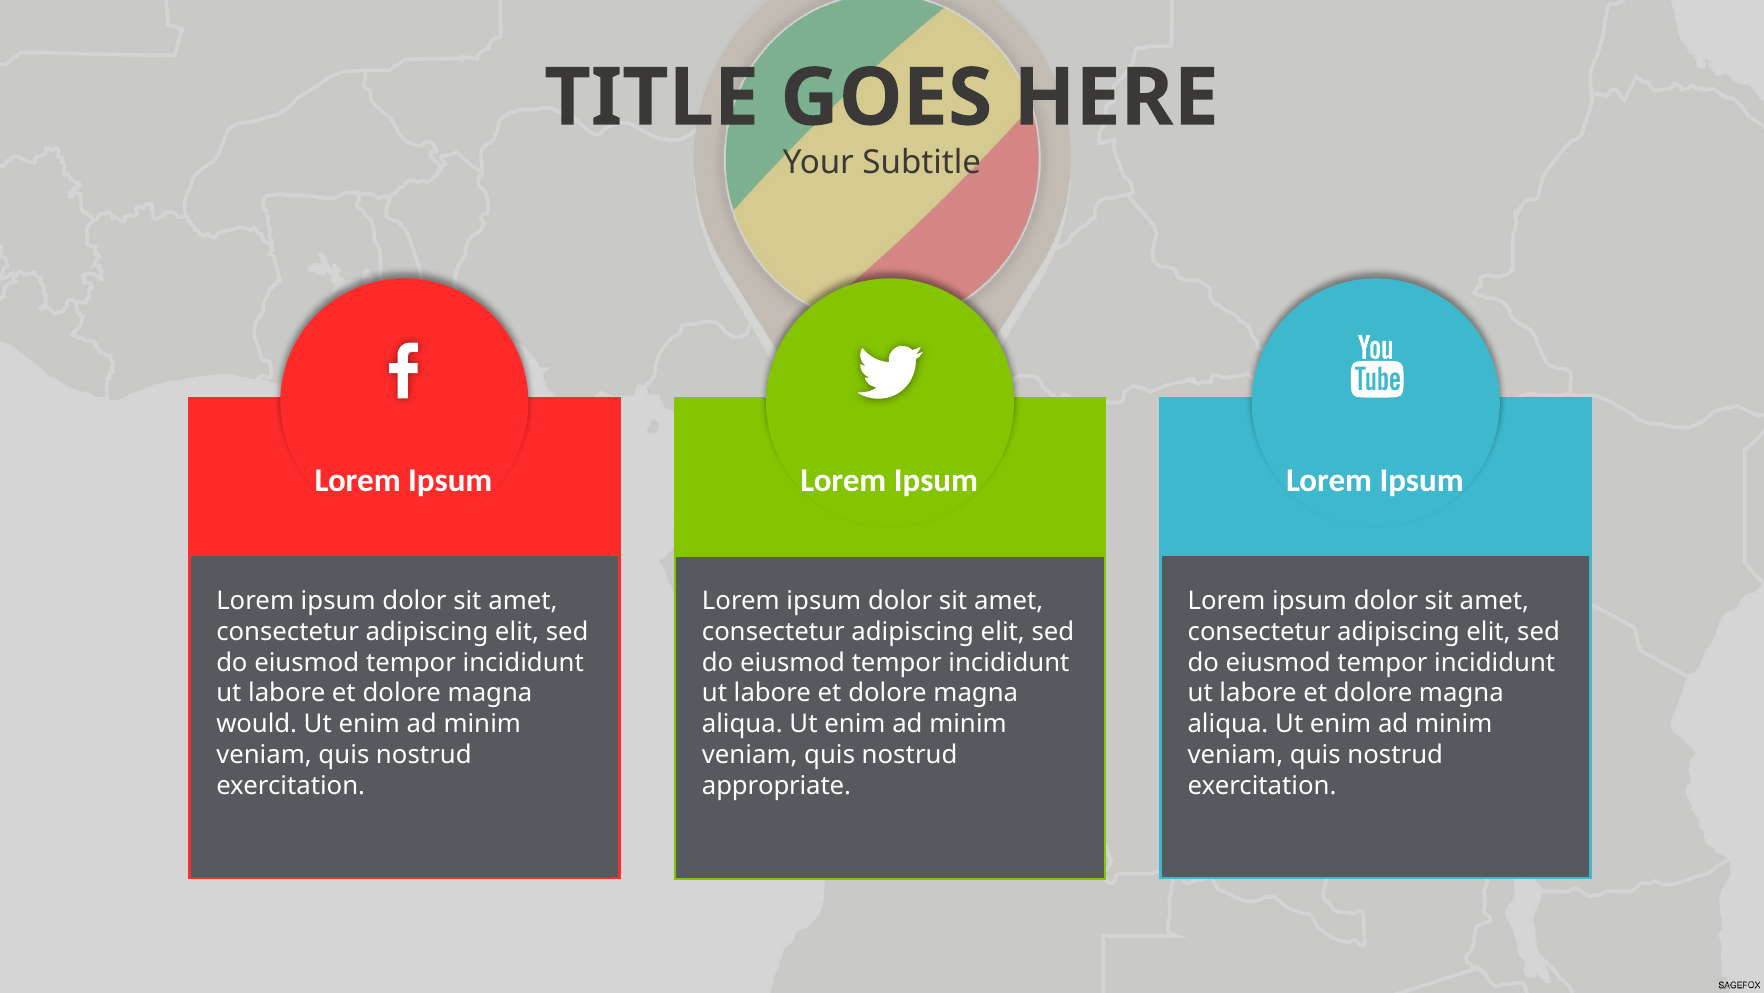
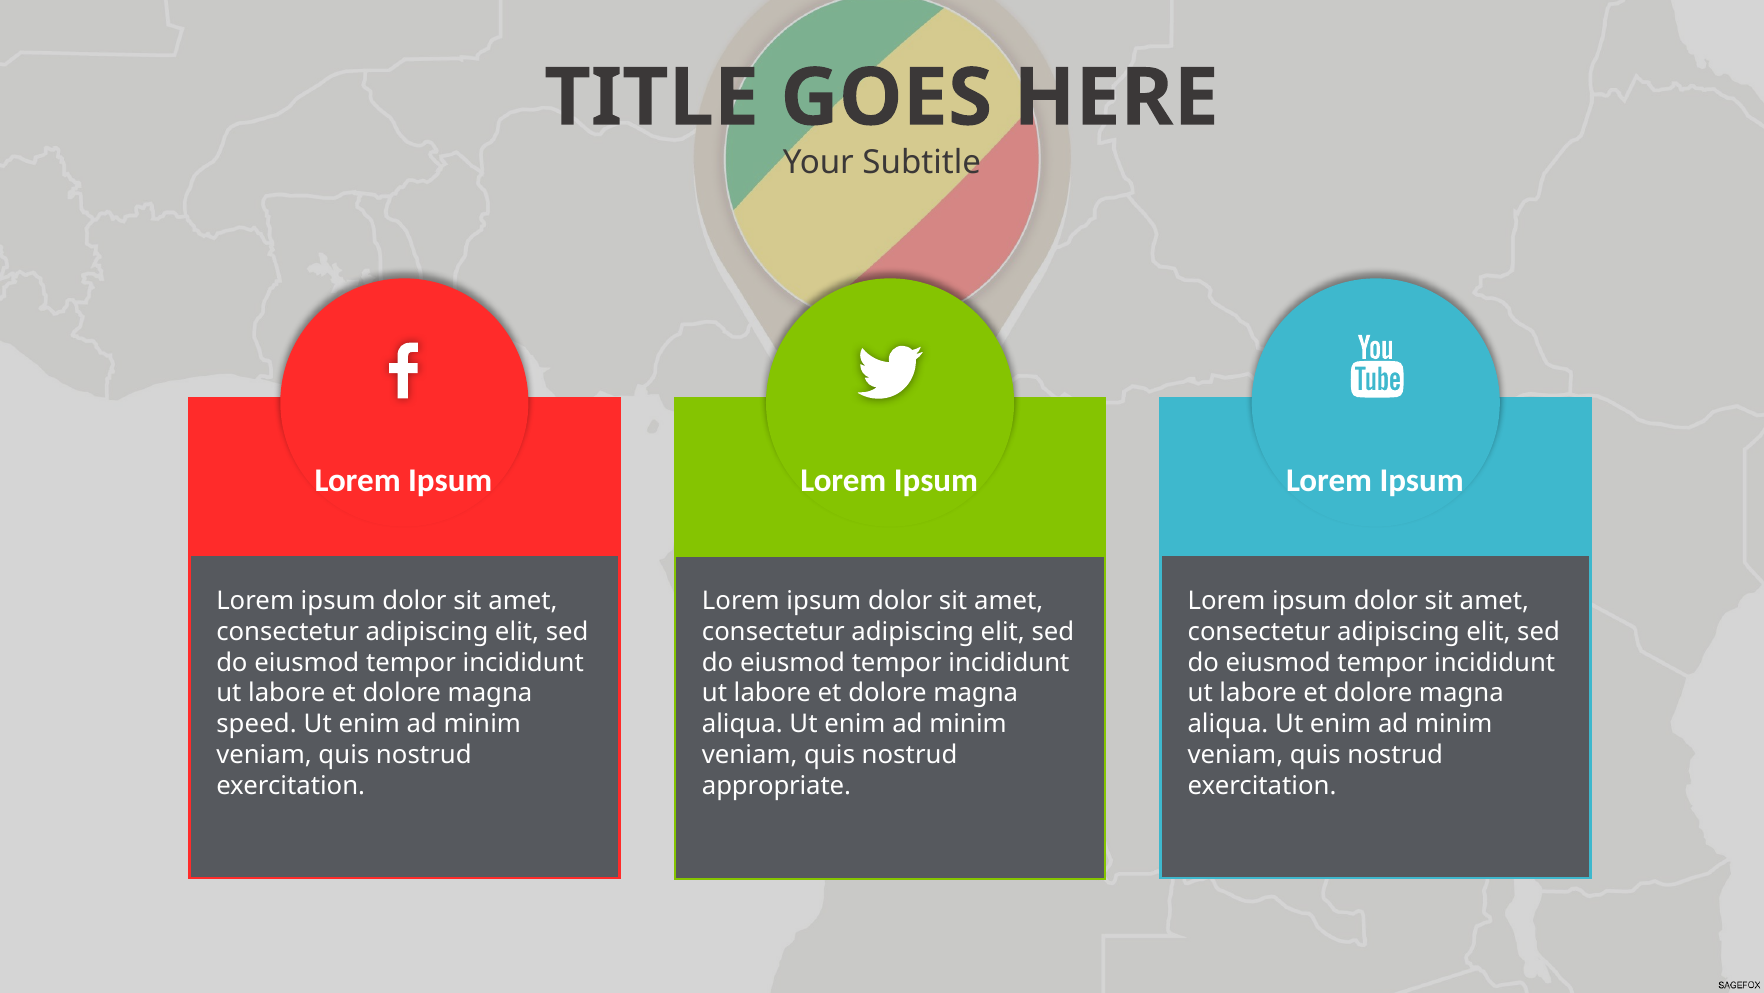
would: would -> speed
